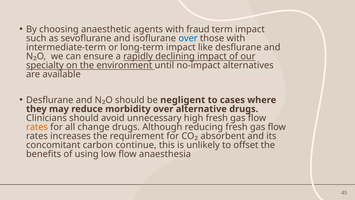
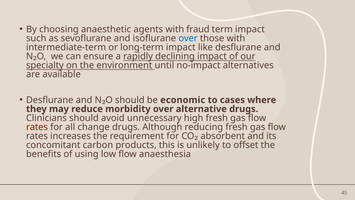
negligent: negligent -> economic
rates at (37, 127) colour: orange -> red
continue: continue -> products
